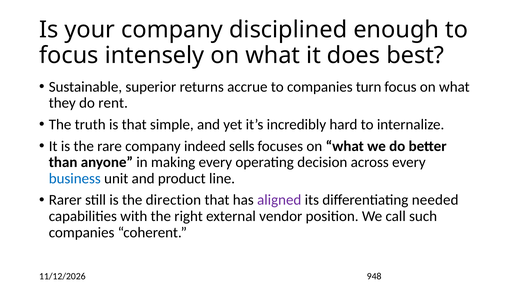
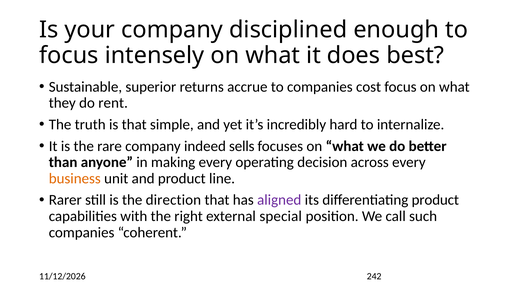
turn: turn -> cost
business colour: blue -> orange
differentiating needed: needed -> product
vendor: vendor -> special
948: 948 -> 242
